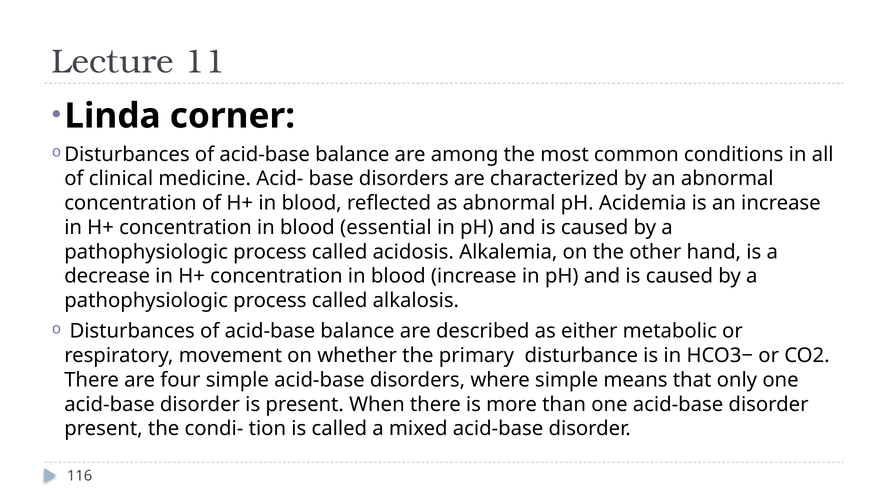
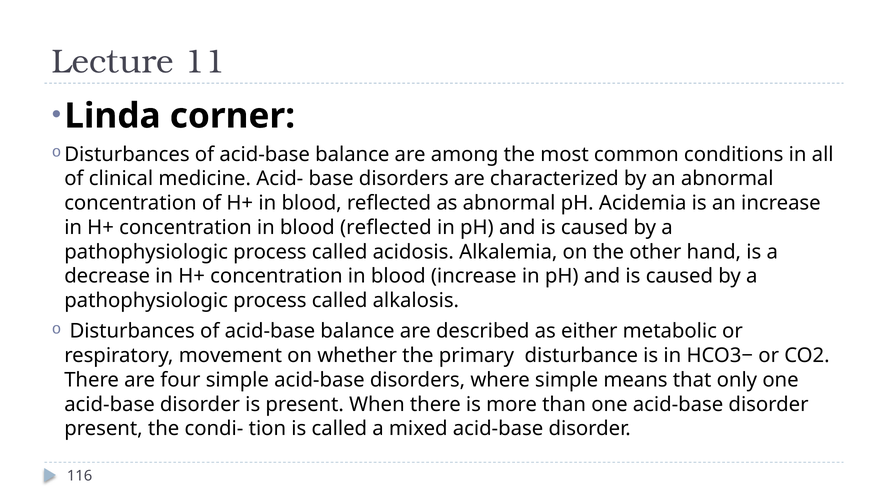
concentration in blood essential: essential -> reflected
